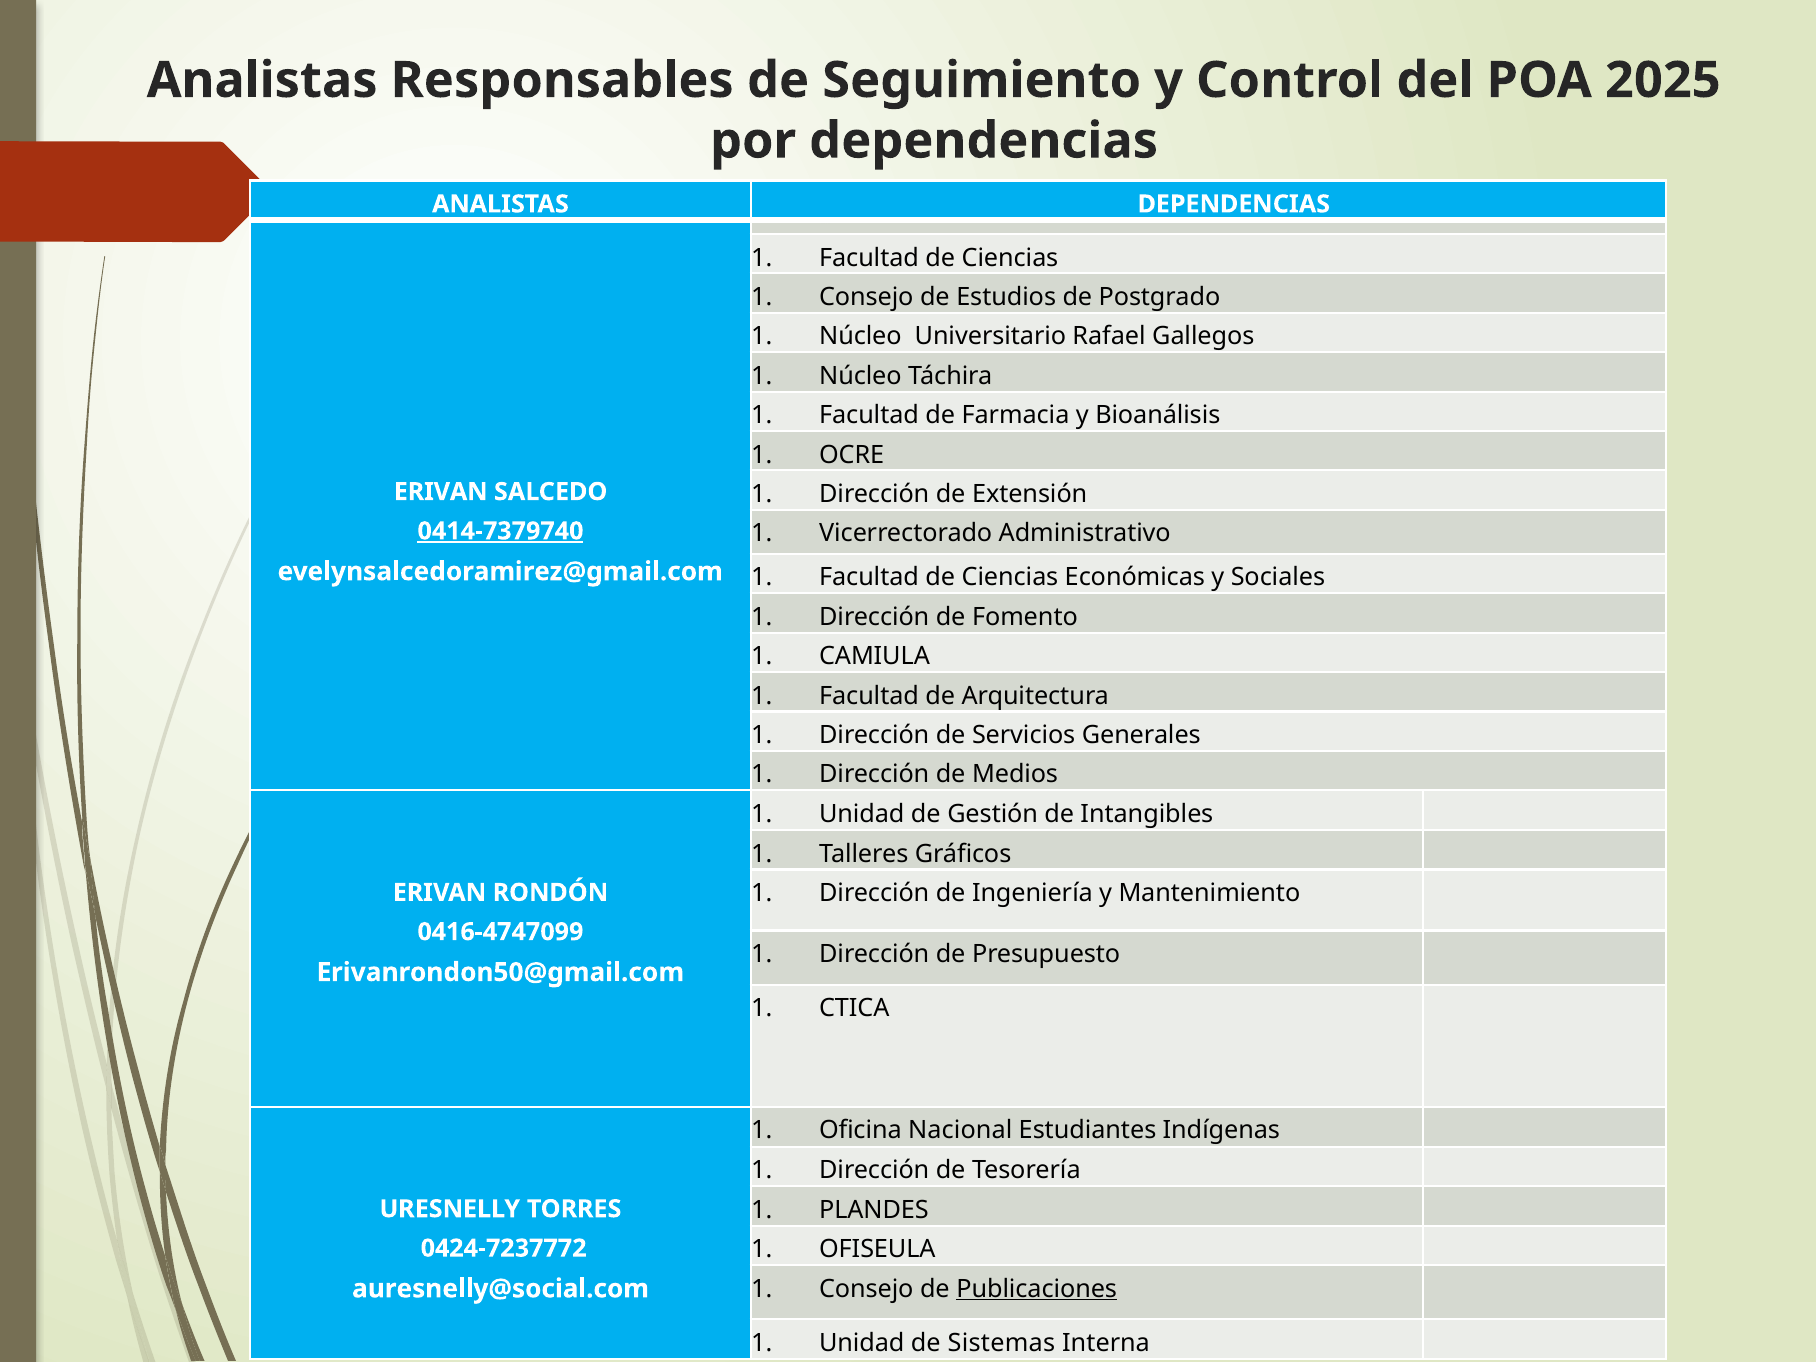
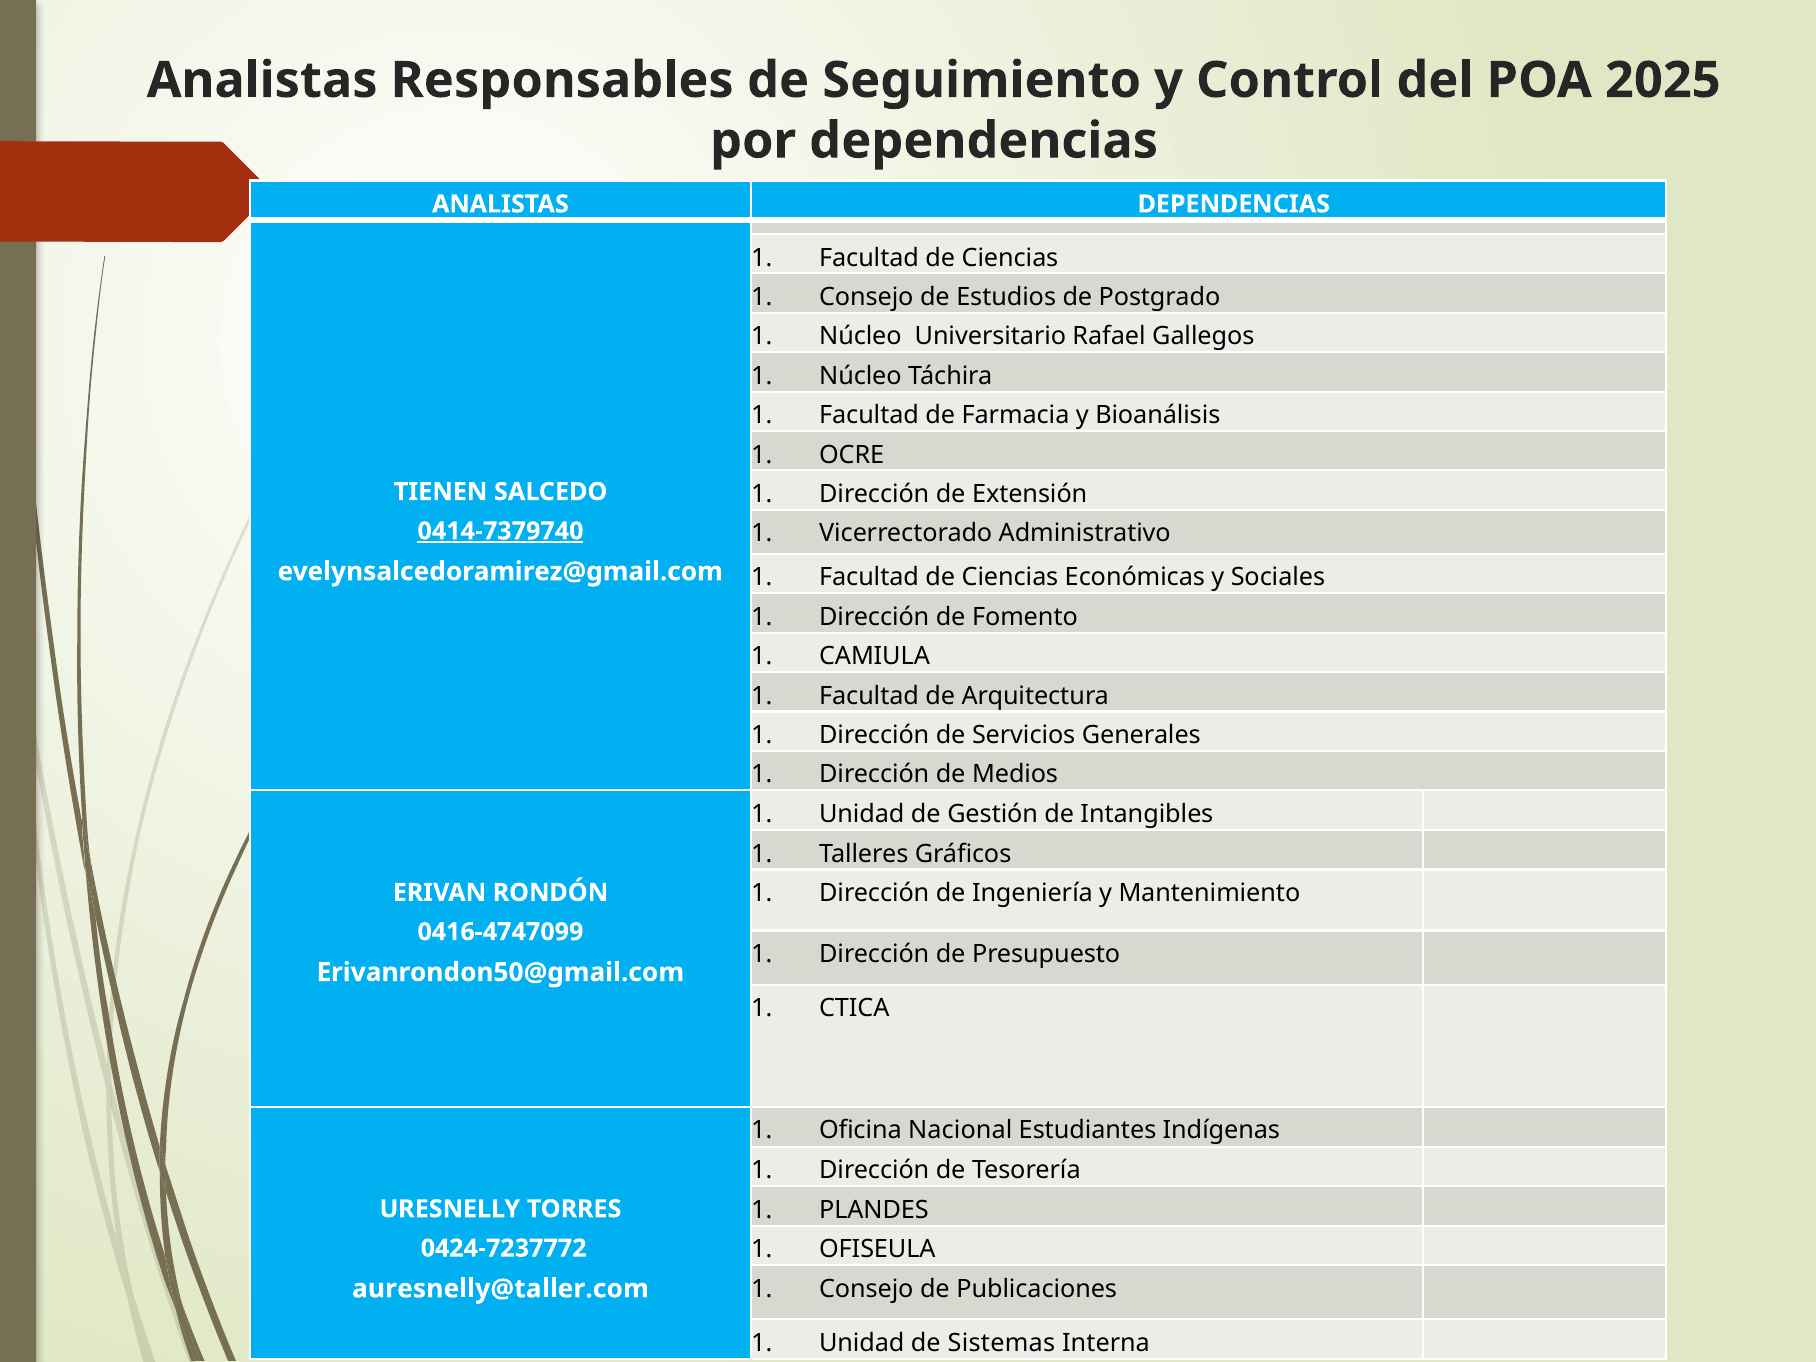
ERIVAN at (441, 492): ERIVAN -> TIENEN
Publicaciones underline: present -> none
auresnelly@social.com: auresnelly@social.com -> auresnelly@taller.com
